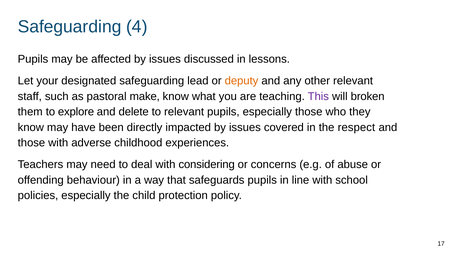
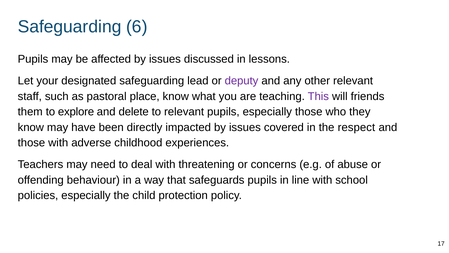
4: 4 -> 6
deputy colour: orange -> purple
make: make -> place
broken: broken -> friends
considering: considering -> threatening
